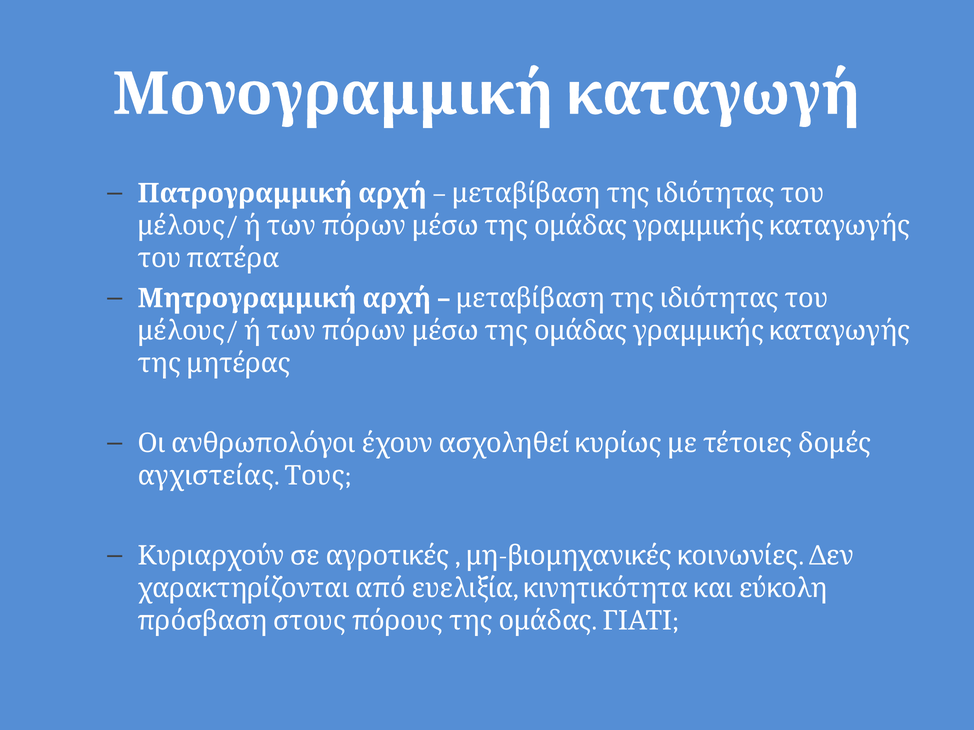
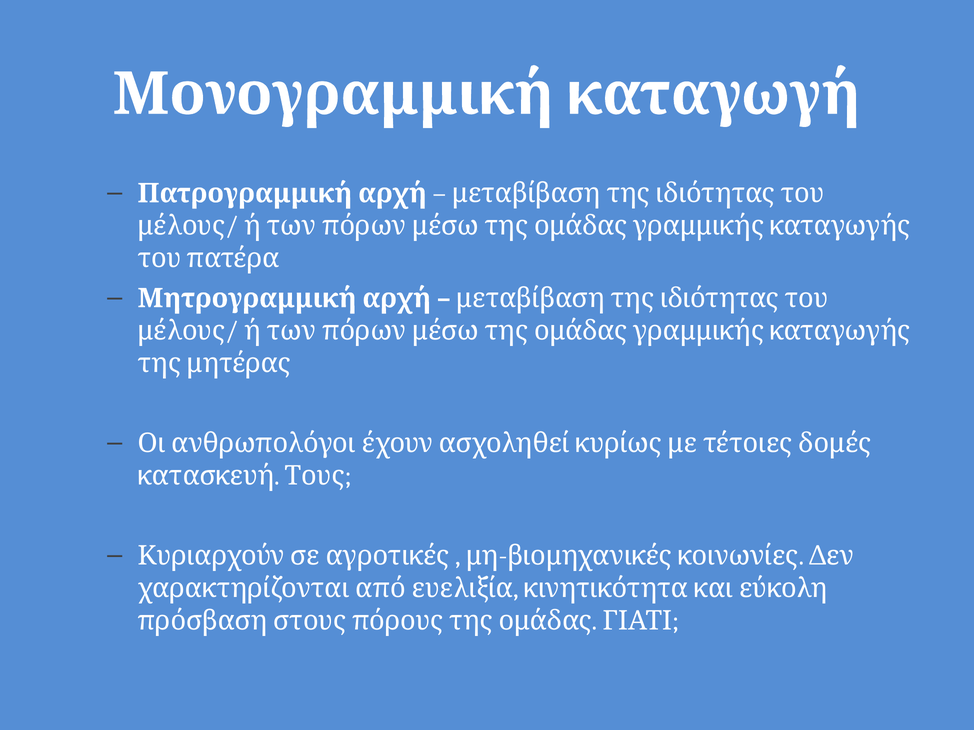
αγχιστείας: αγχιστείας -> κατασκευή
